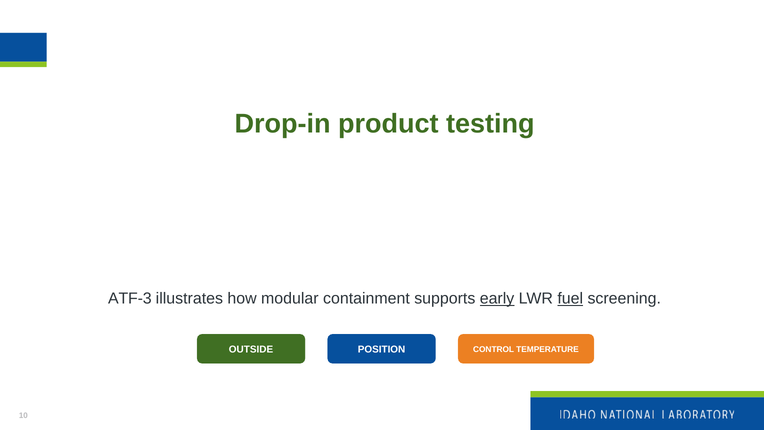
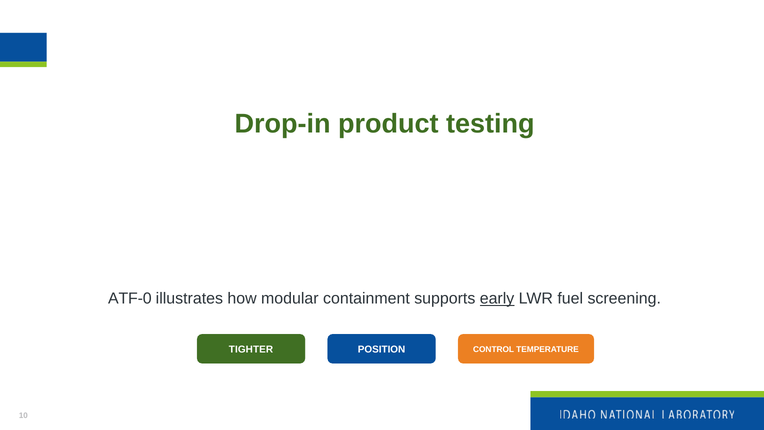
ATF-3: ATF-3 -> ATF-0
fuel underline: present -> none
OUTSIDE: OUTSIDE -> TIGHTER
